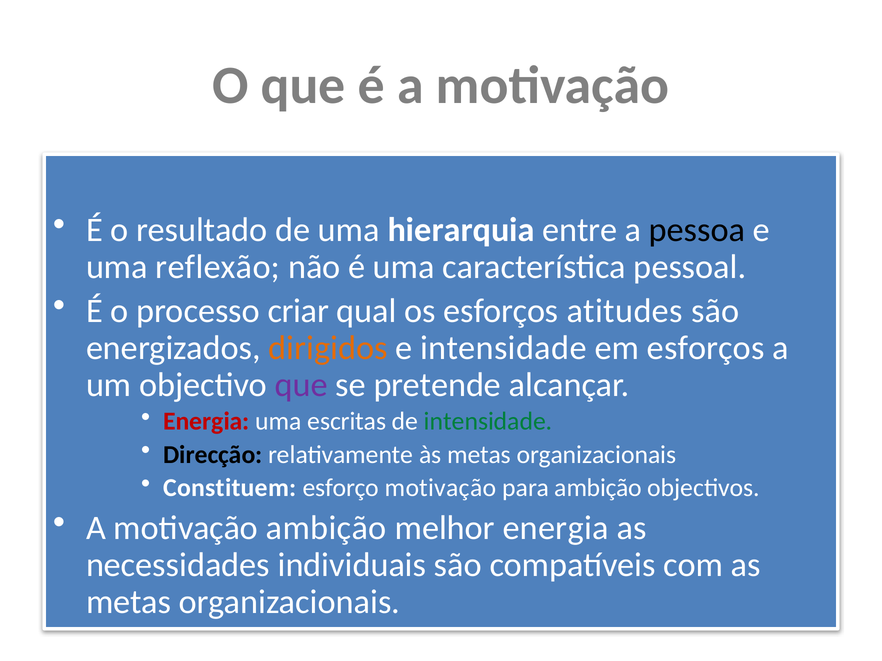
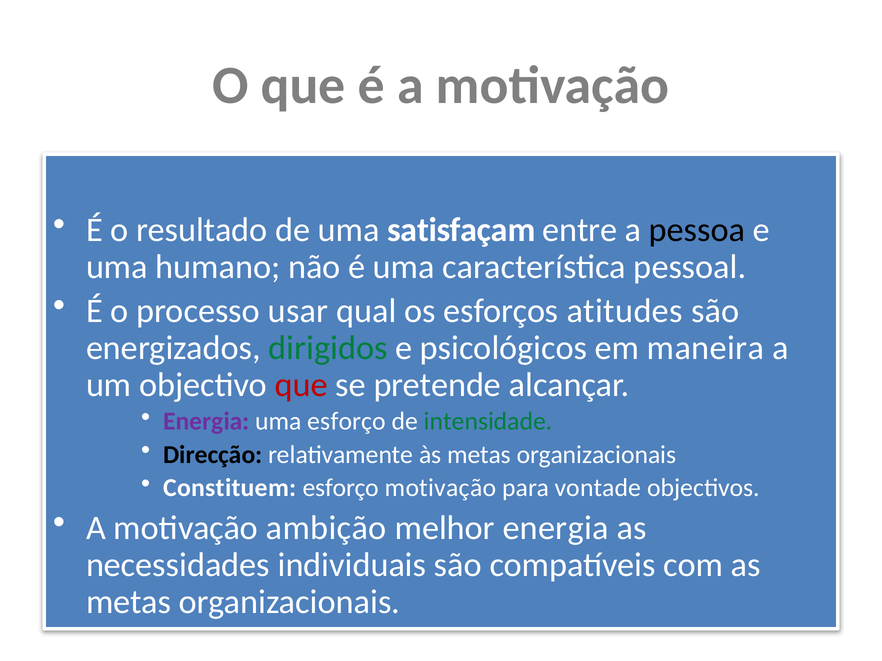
hierarquia: hierarquia -> satisfaçam
reflexão: reflexão -> humano
criar: criar -> usar
dirigidos colour: orange -> green
e intensidade: intensidade -> psicológicos
em esforços: esforços -> maneira
que at (301, 385) colour: purple -> red
Energia at (206, 422) colour: red -> purple
uma escritas: escritas -> esforço
para ambição: ambição -> vontade
